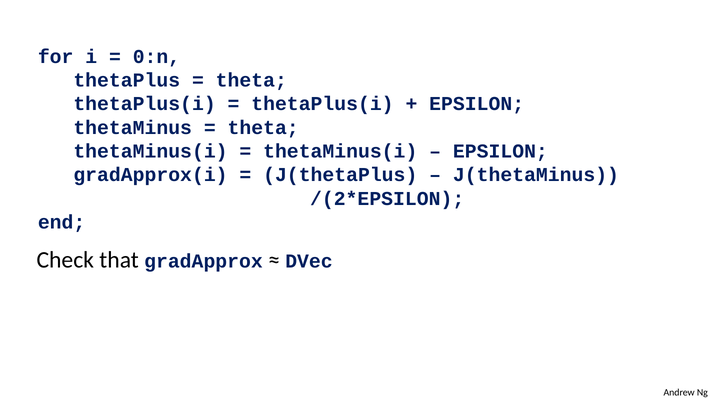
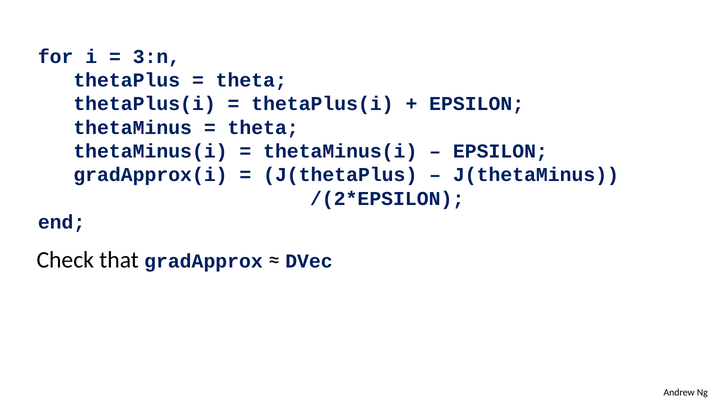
0:n: 0:n -> 3:n
